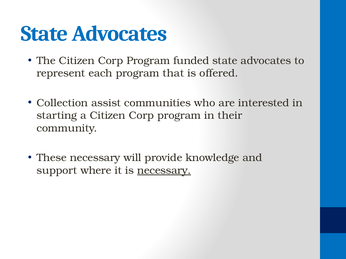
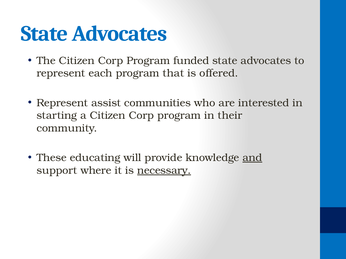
Collection at (62, 103): Collection -> Represent
These necessary: necessary -> educating
and underline: none -> present
